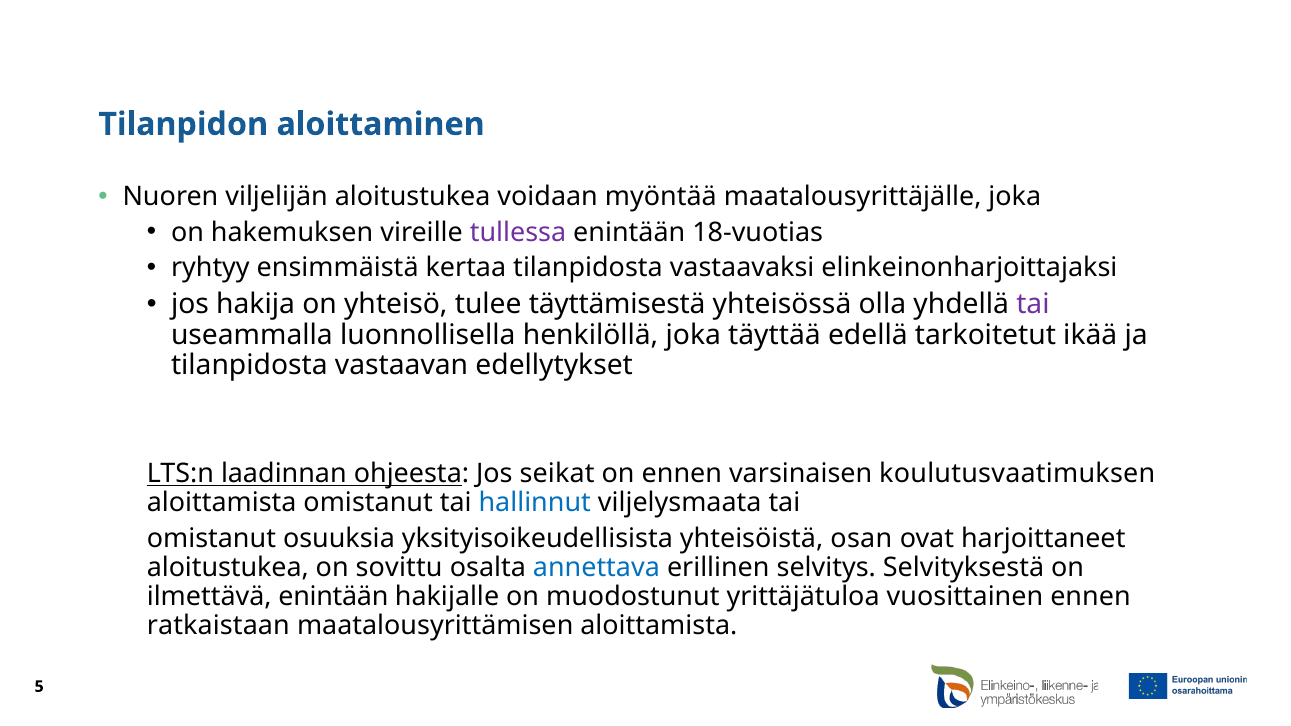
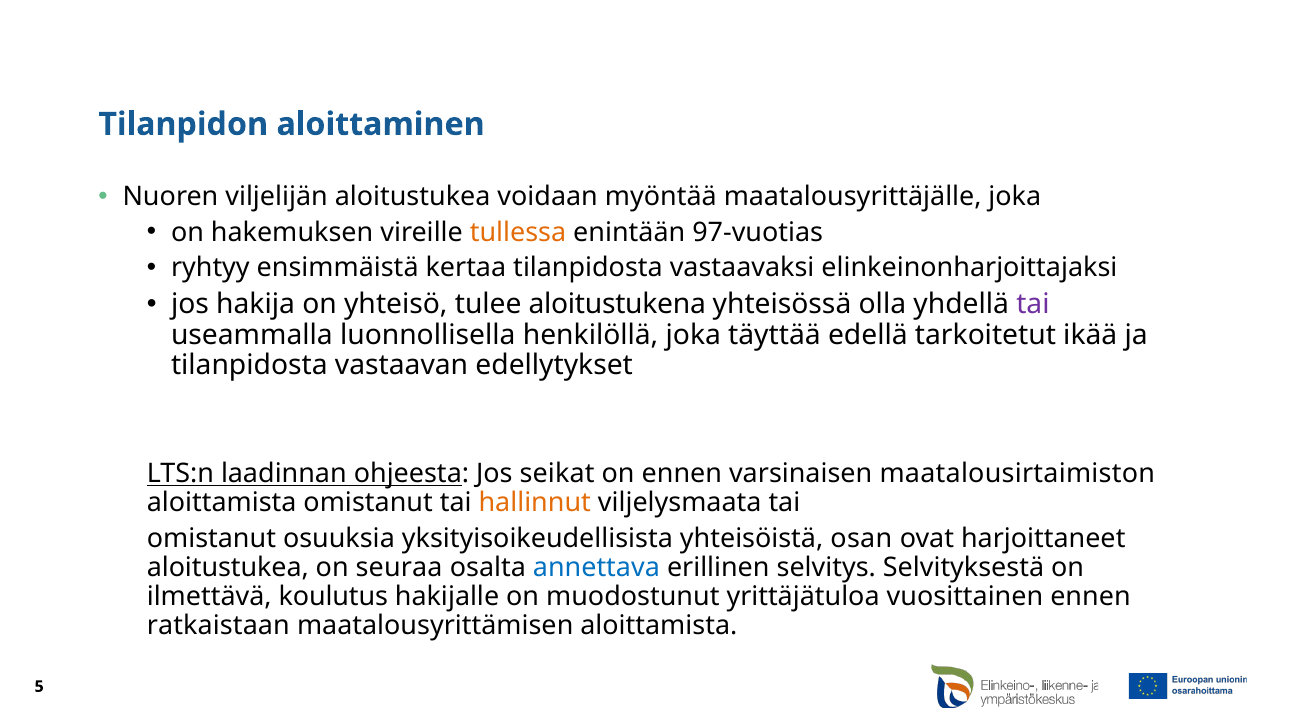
tullessa colour: purple -> orange
18-vuotias: 18-vuotias -> 97-vuotias
täyttämisestä: täyttämisestä -> aloitustukena
koulutusvaatimuksen: koulutusvaatimuksen -> maatalousirtaimiston
hallinnut colour: blue -> orange
sovittu: sovittu -> seuraa
ilmettävä enintään: enintään -> koulutus
